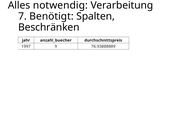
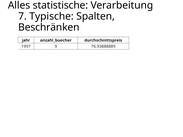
notwendig: notwendig -> statistische
Benötigt: Benötigt -> Typische
